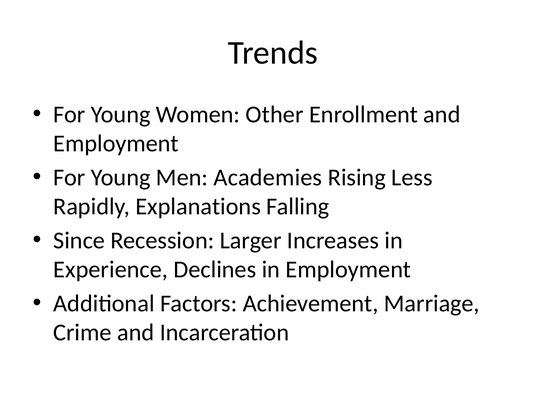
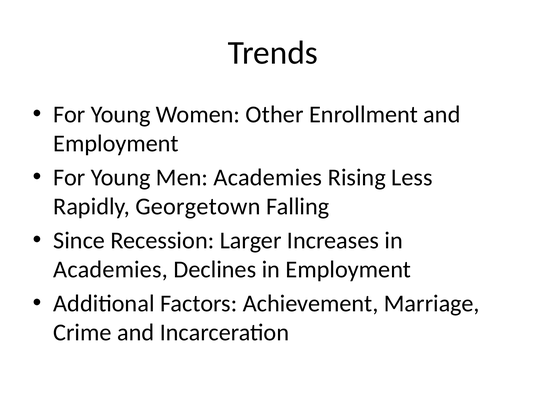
Explanations: Explanations -> Georgetown
Experience at (111, 270): Experience -> Academies
